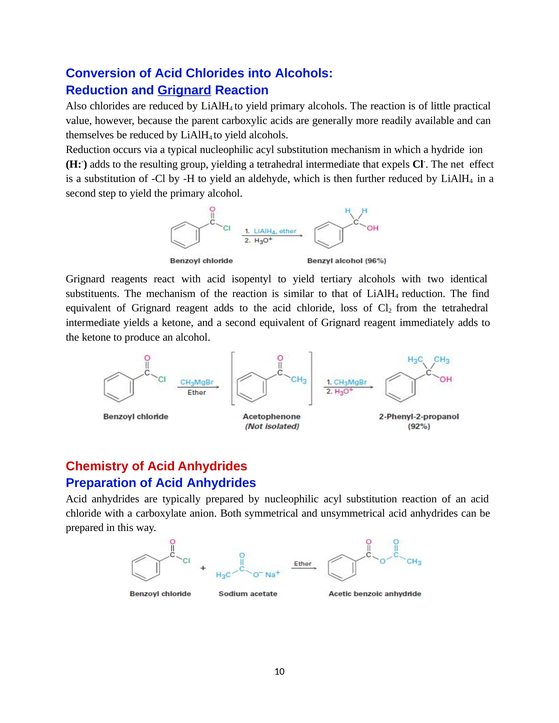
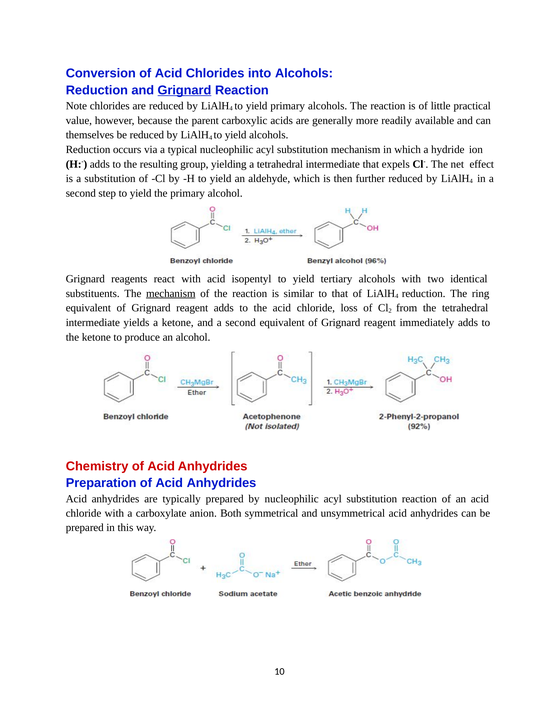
Also: Also -> Note
mechanism at (171, 294) underline: none -> present
find: find -> ring
